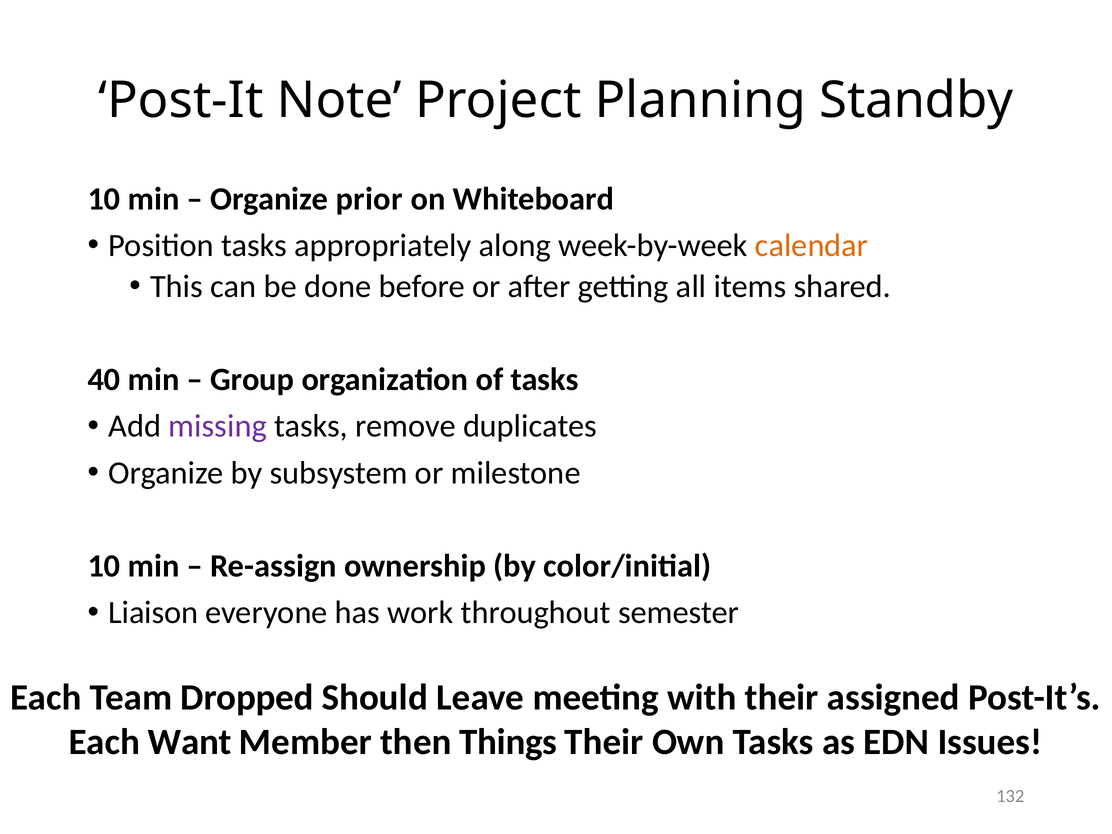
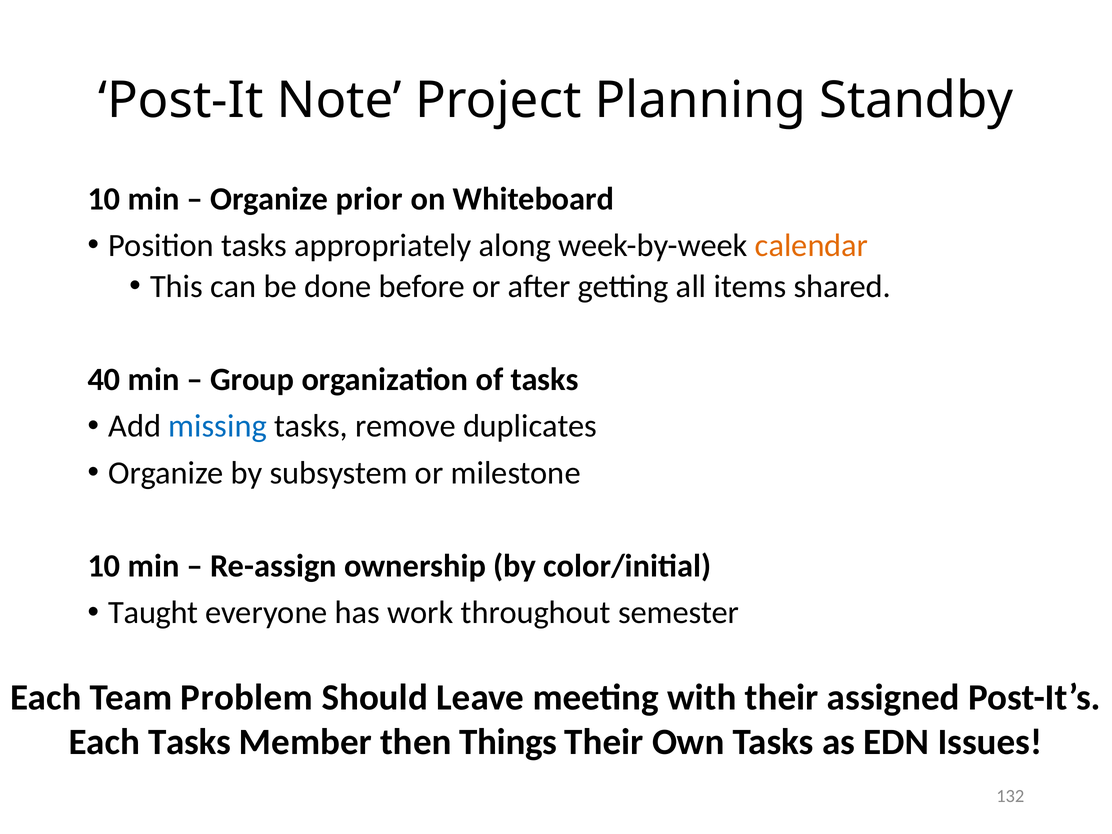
missing colour: purple -> blue
Liaison: Liaison -> Taught
Dropped: Dropped -> Problem
Each Want: Want -> Tasks
